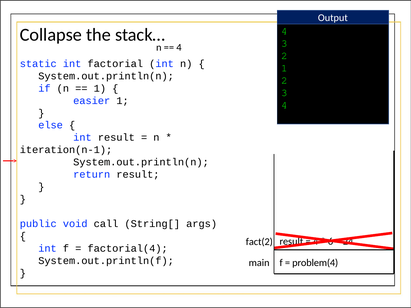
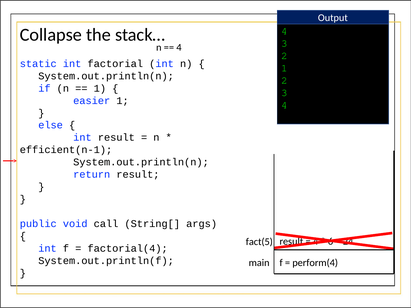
iteration(n-1: iteration(n-1 -> efficient(n-1
fact(2: fact(2 -> fact(5
problem(4: problem(4 -> perform(4
